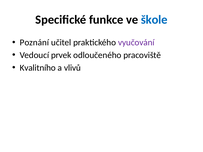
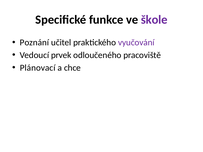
škole colour: blue -> purple
Kvalitního: Kvalitního -> Plánovací
vlivů: vlivů -> chce
